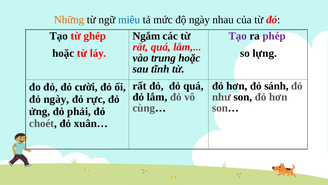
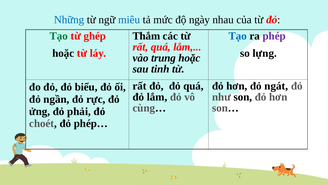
Những colour: orange -> blue
Tạo at (59, 36) colour: black -> green
Ngắm: Ngắm -> Thắm
Tạo at (238, 36) colour: purple -> blue
tĩnh: tĩnh -> tinh
sánh: sánh -> ngát
cười: cười -> biểu
đỏ ngày: ngày -> ngần
xuân…: xuân… -> phép…
